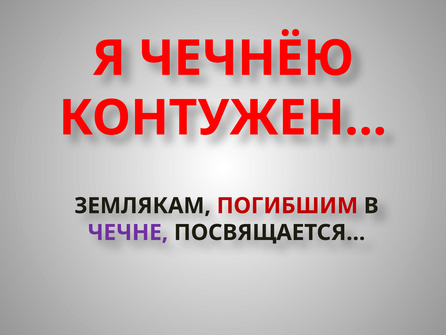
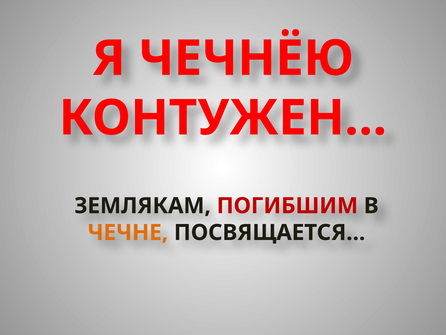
ЧЕЧНЕ colour: purple -> orange
